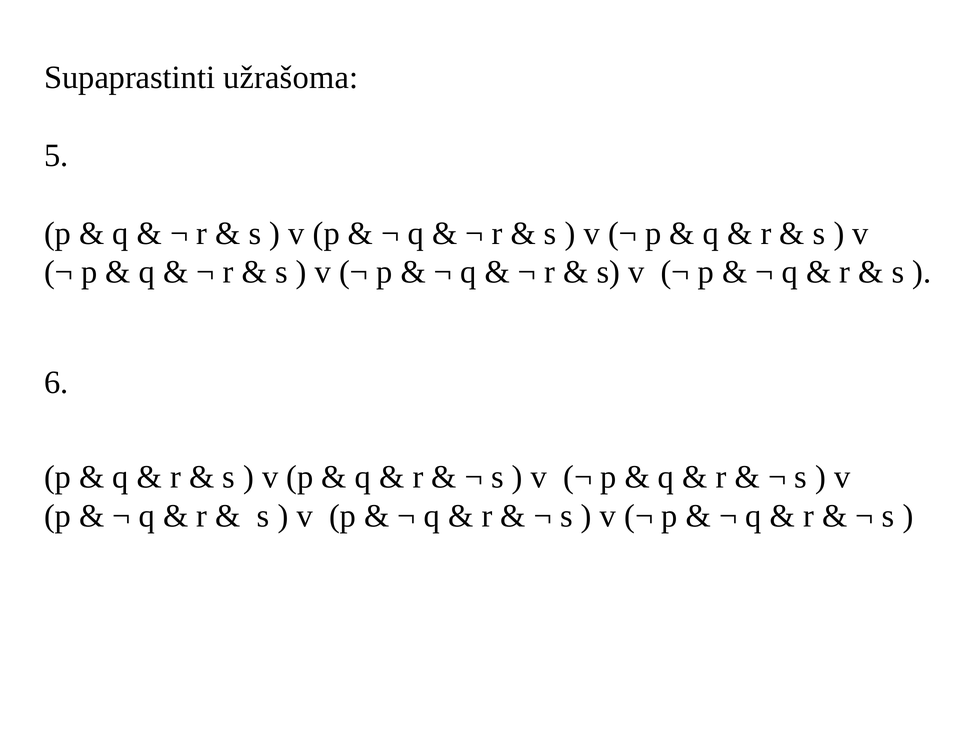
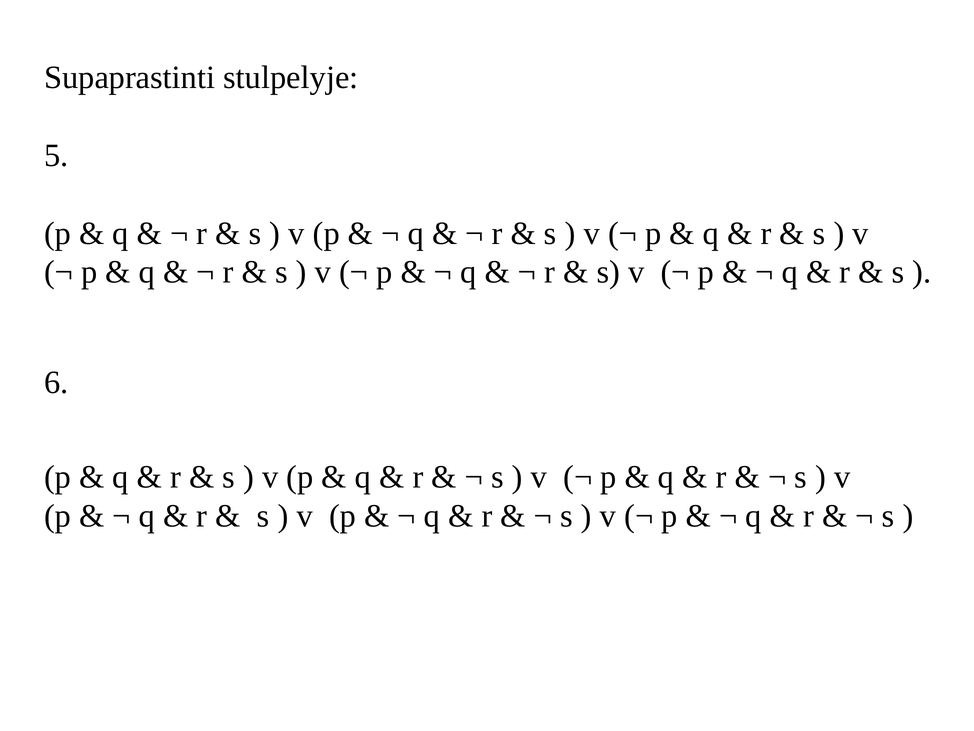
užrašoma: užrašoma -> stulpelyje
